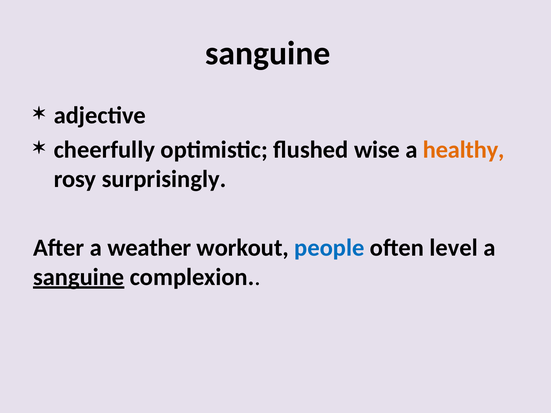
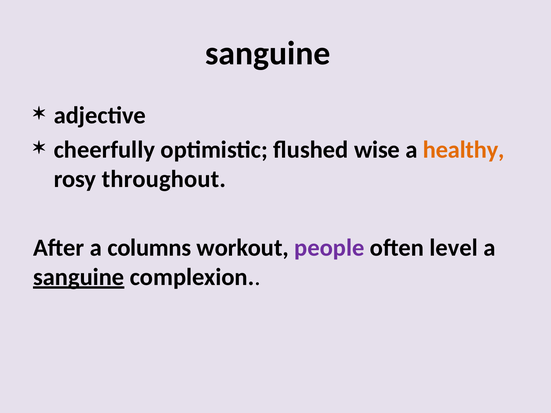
surprisingly: surprisingly -> throughout
weather: weather -> columns
people colour: blue -> purple
